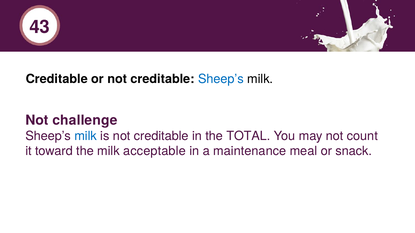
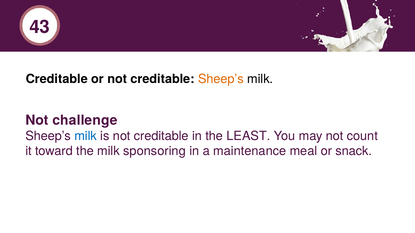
Sheep’s at (221, 79) colour: blue -> orange
TOTAL: TOTAL -> LEAST
acceptable: acceptable -> sponsoring
